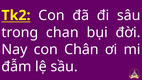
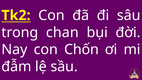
Chân: Chân -> Chốn
